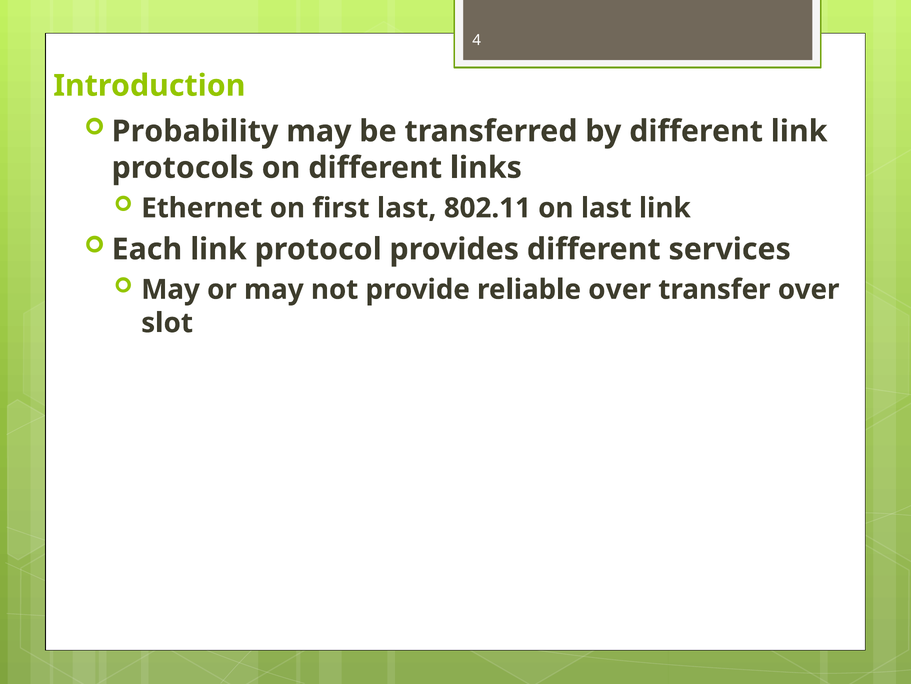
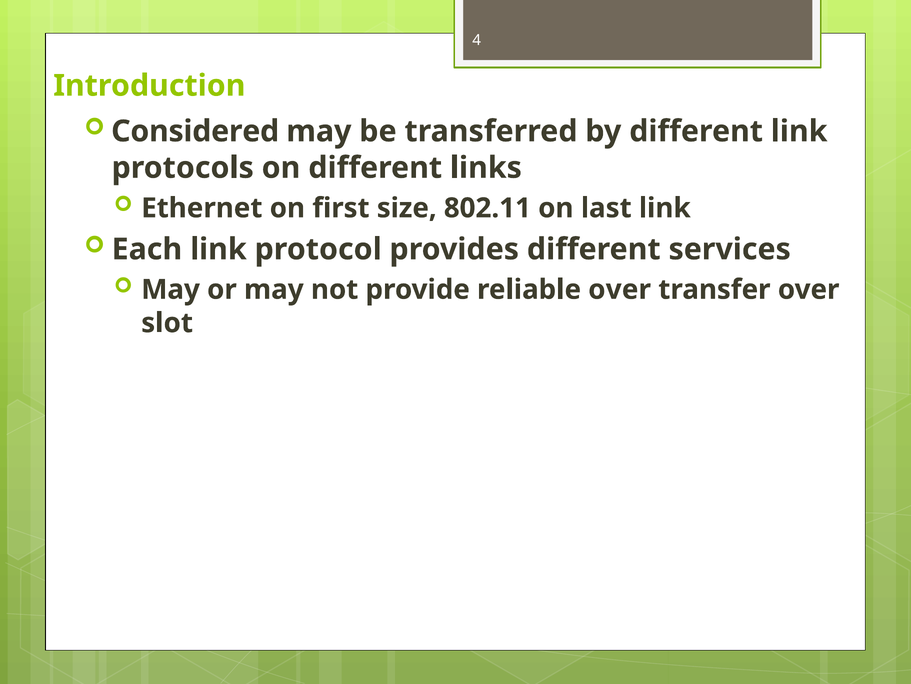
Probability: Probability -> Considered
first last: last -> size
